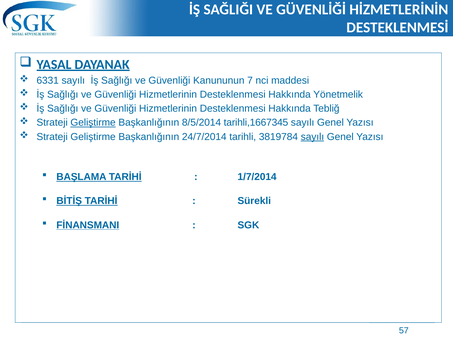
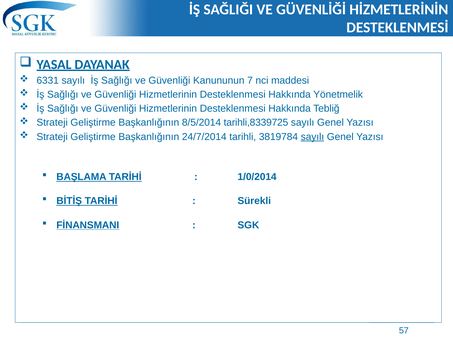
Geliştirme at (93, 123) underline: present -> none
tarihli,1667345: tarihli,1667345 -> tarihli,8339725
1/7/2014: 1/7/2014 -> 1/0/2014
